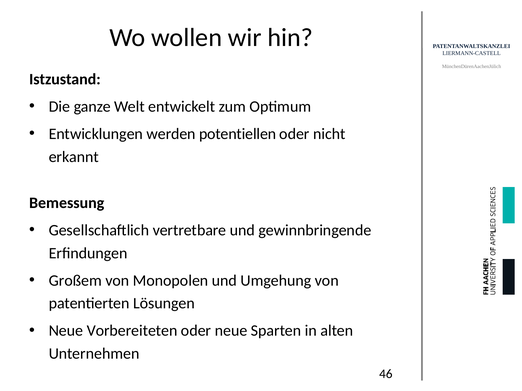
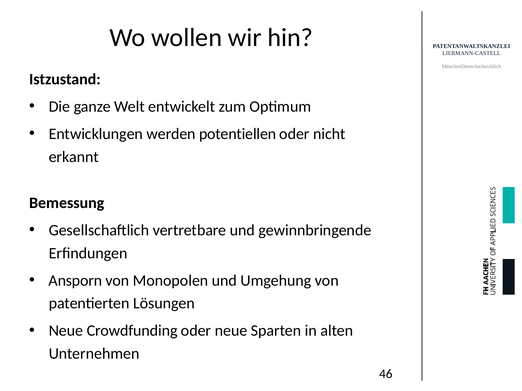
Großem: Großem -> Ansporn
Vorbereiteten: Vorbereiteten -> Crowdfunding
